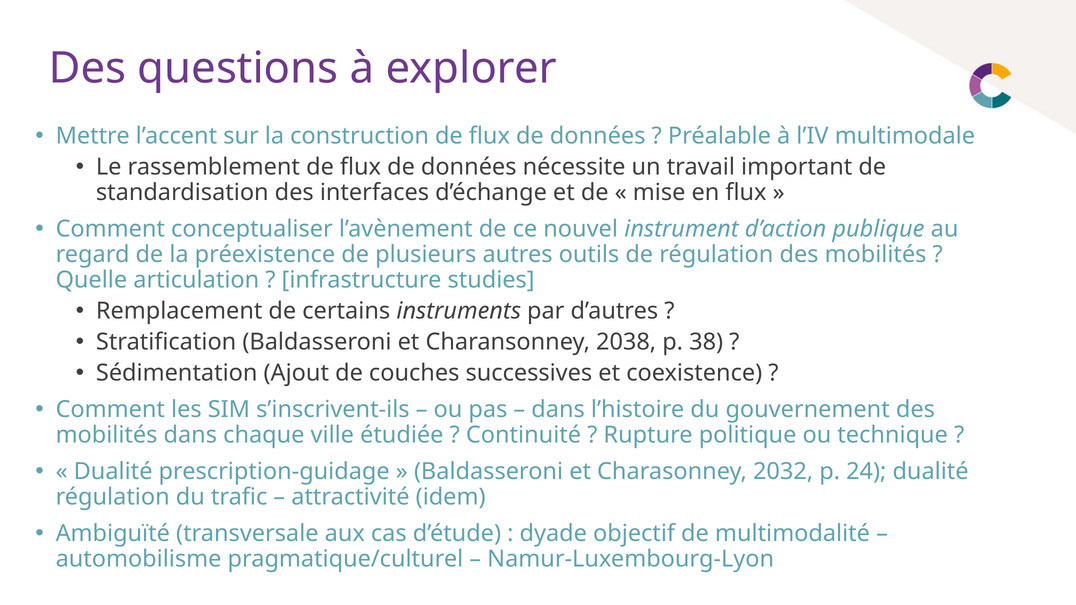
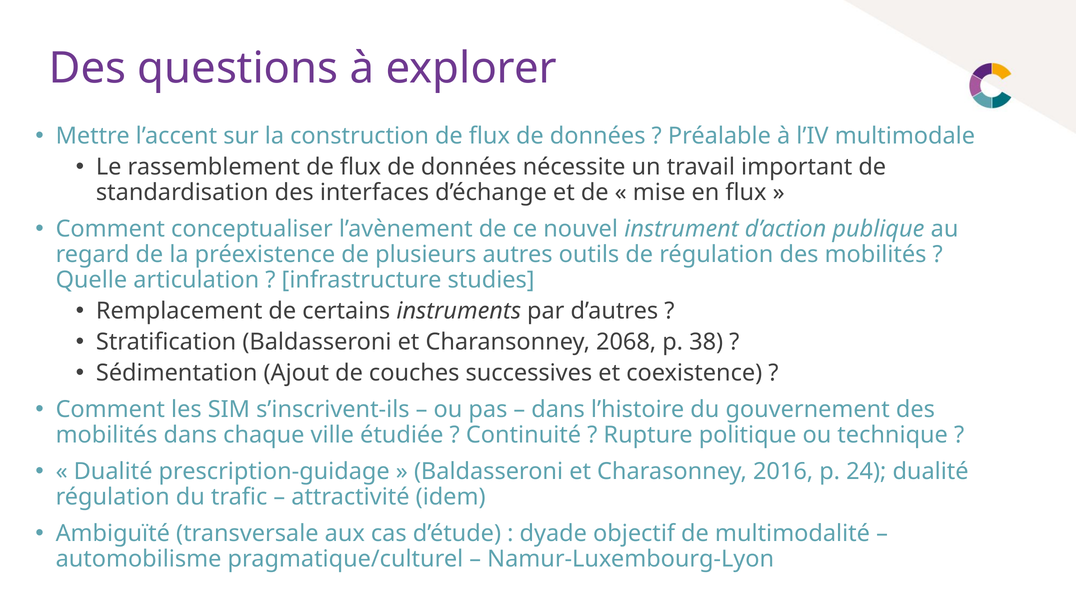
2038: 2038 -> 2068
2032: 2032 -> 2016
